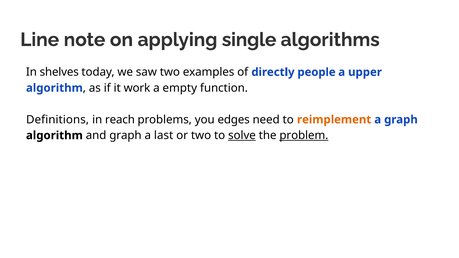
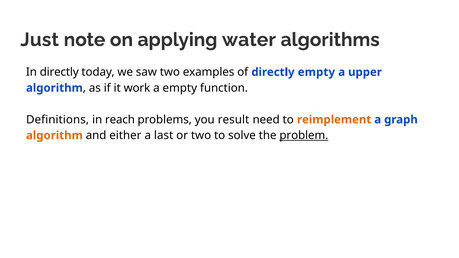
Line: Line -> Just
single: single -> water
In shelves: shelves -> directly
directly people: people -> empty
edges: edges -> result
algorithm at (54, 136) colour: black -> orange
and graph: graph -> either
solve underline: present -> none
